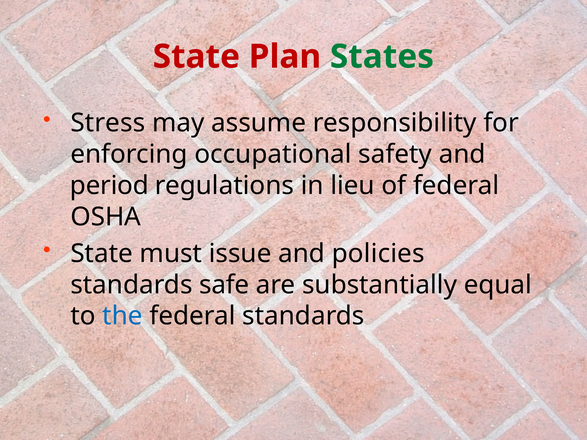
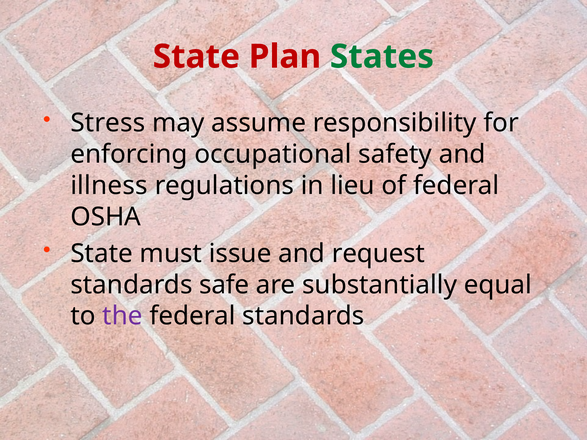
period: period -> illness
policies: policies -> request
the colour: blue -> purple
